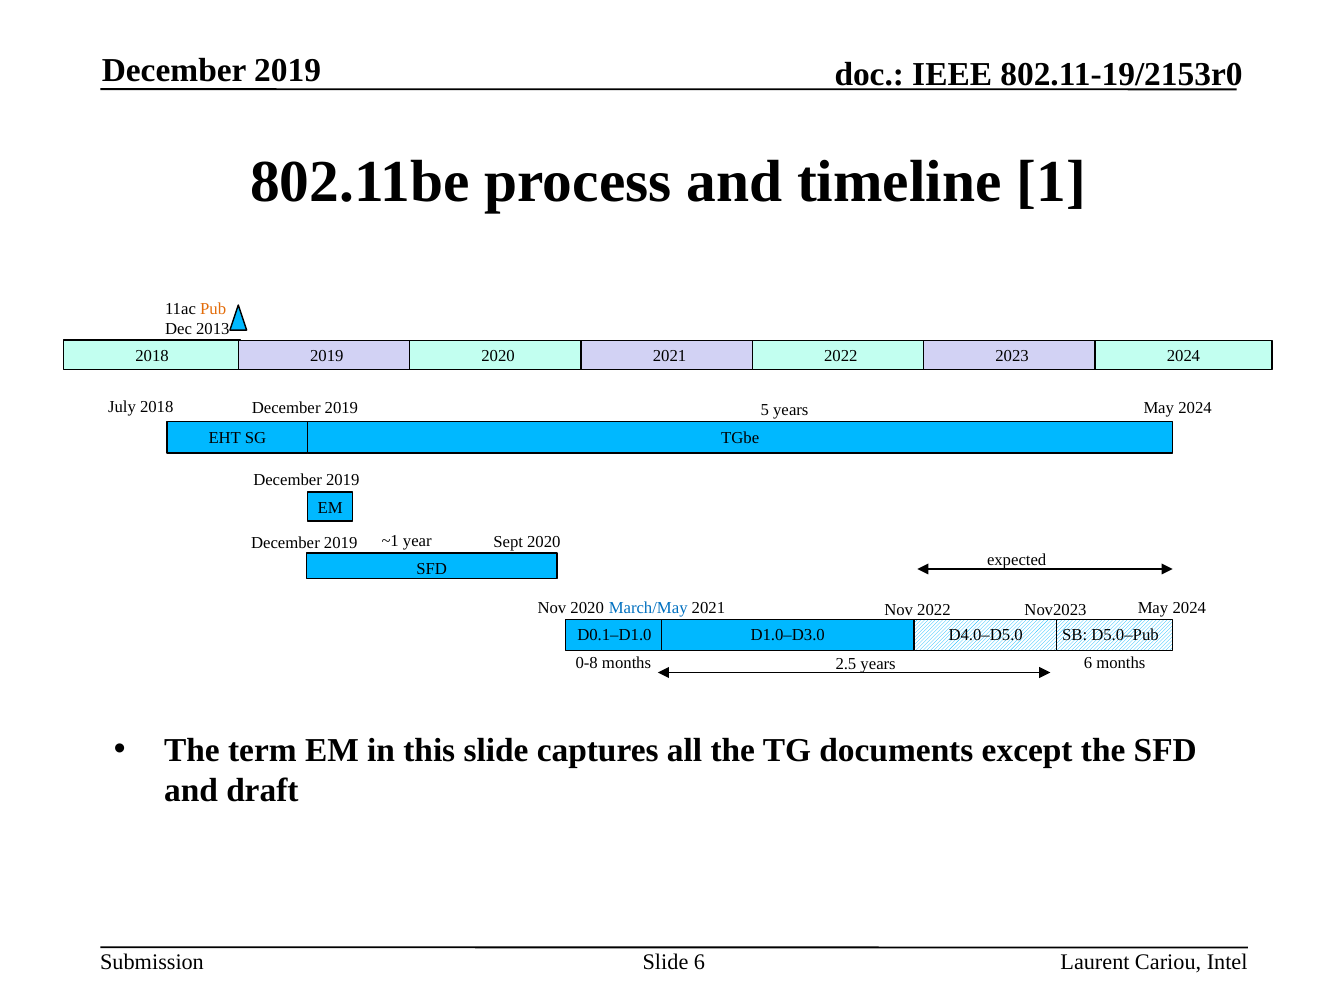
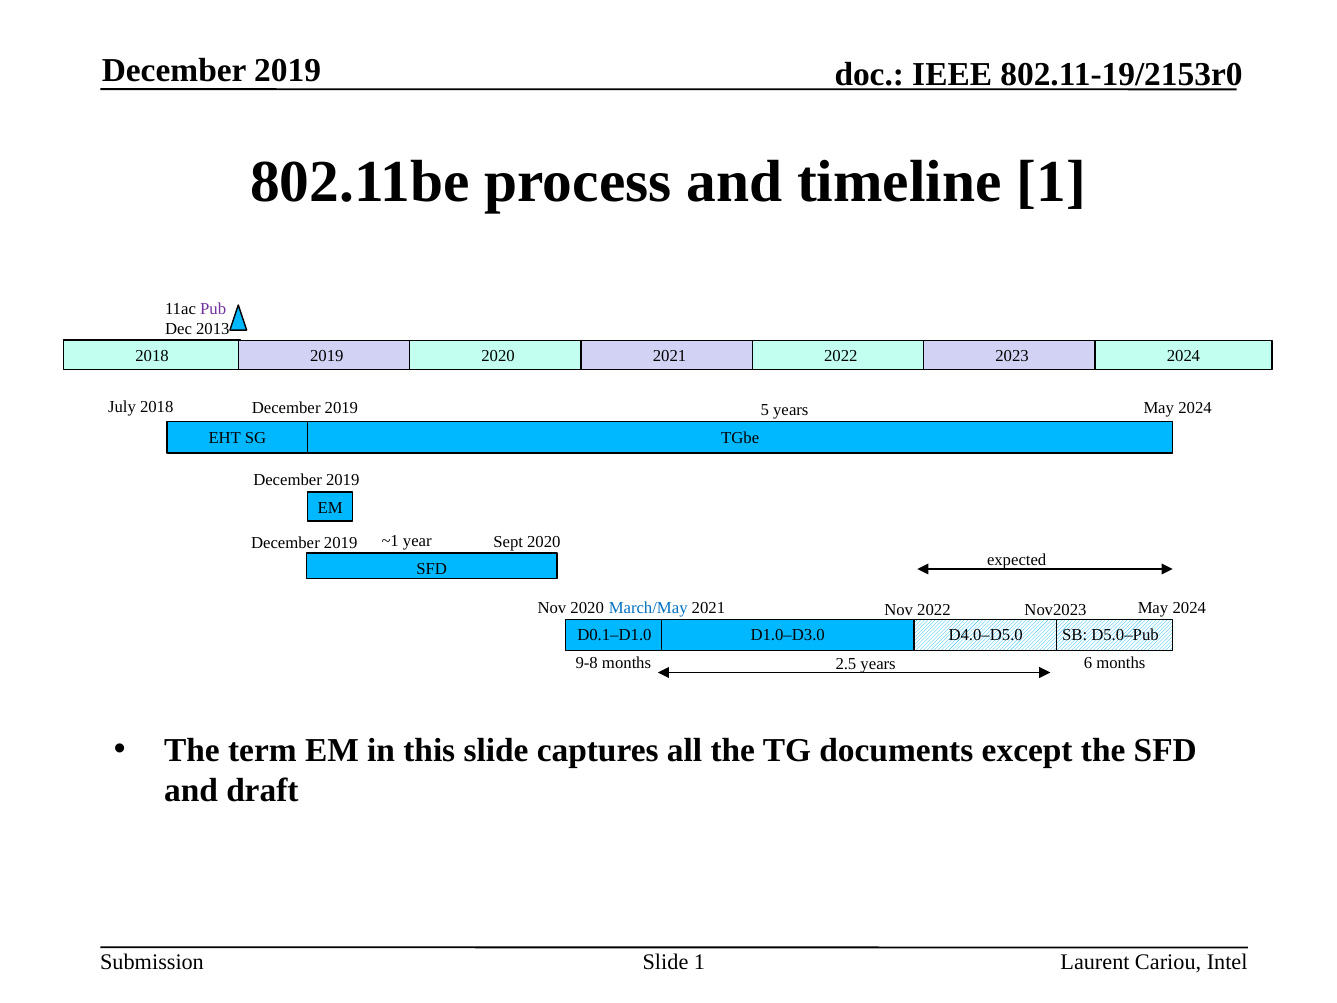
Pub colour: orange -> purple
0-8: 0-8 -> 9-8
Slide 6: 6 -> 1
